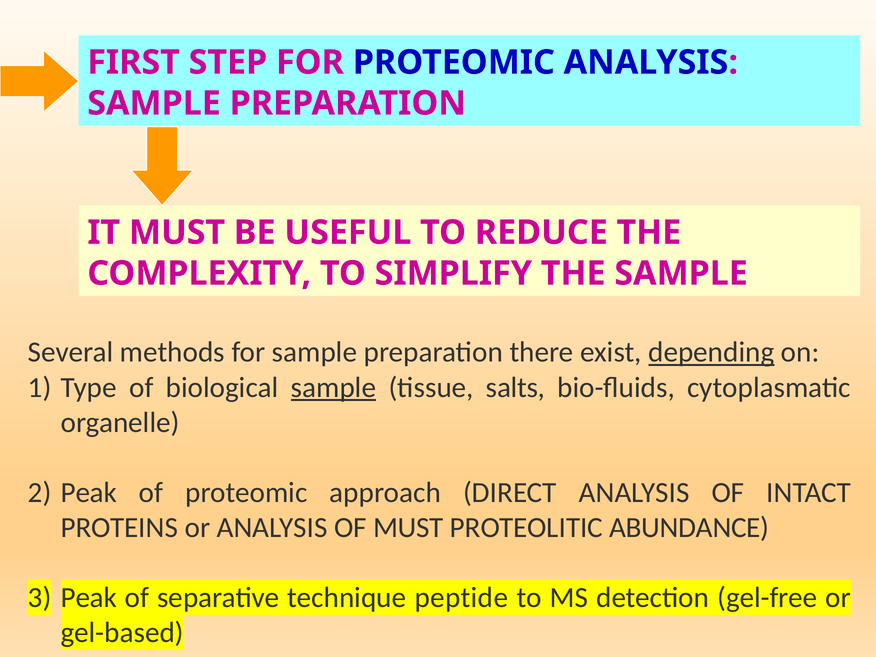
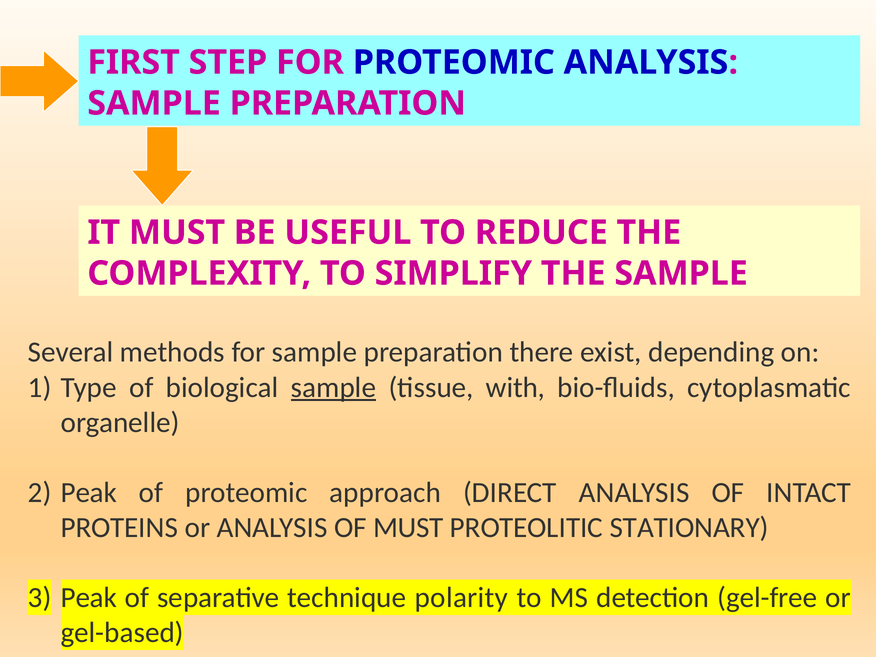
depending underline: present -> none
salts: salts -> with
ABUNDANCE: ABUNDANCE -> STATIONARY
peptide: peptide -> polarity
